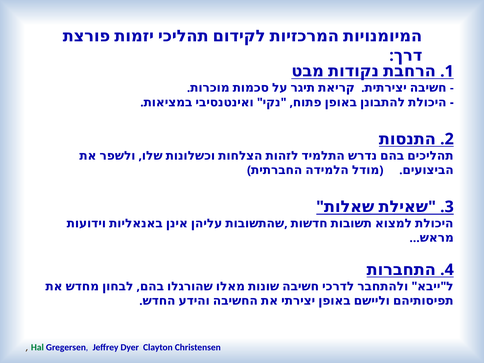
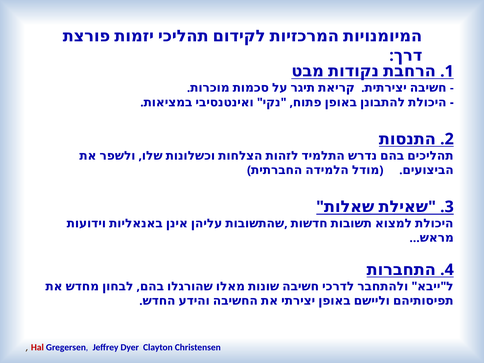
Hal colour: green -> red
